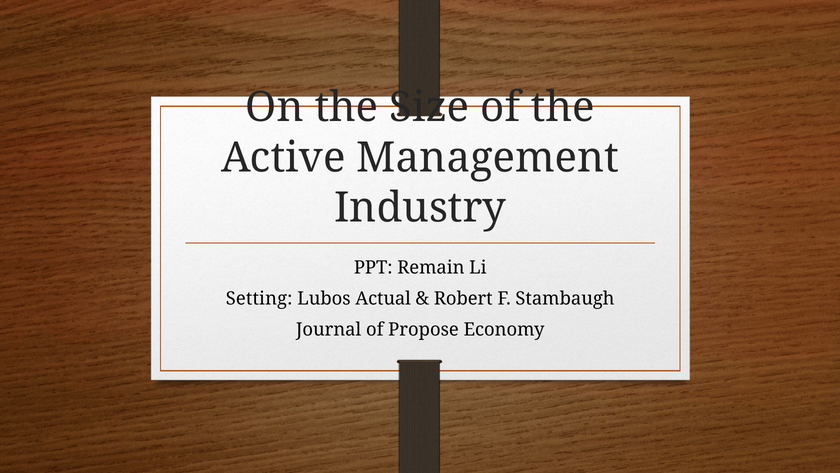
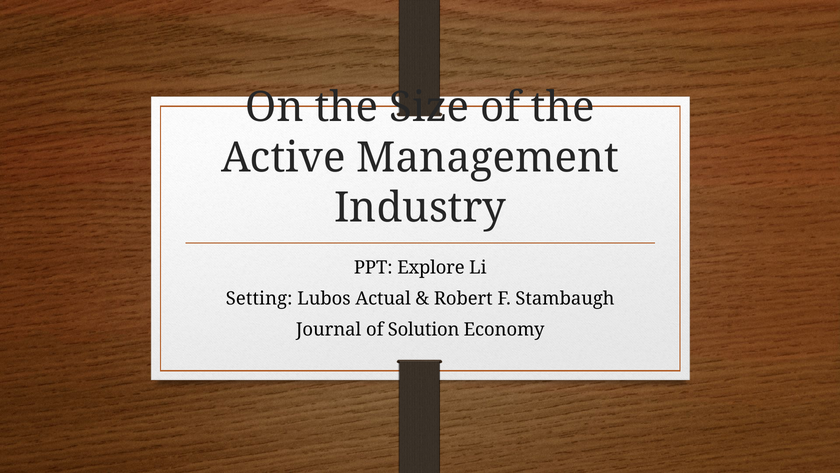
Remain: Remain -> Explore
Propose: Propose -> Solution
